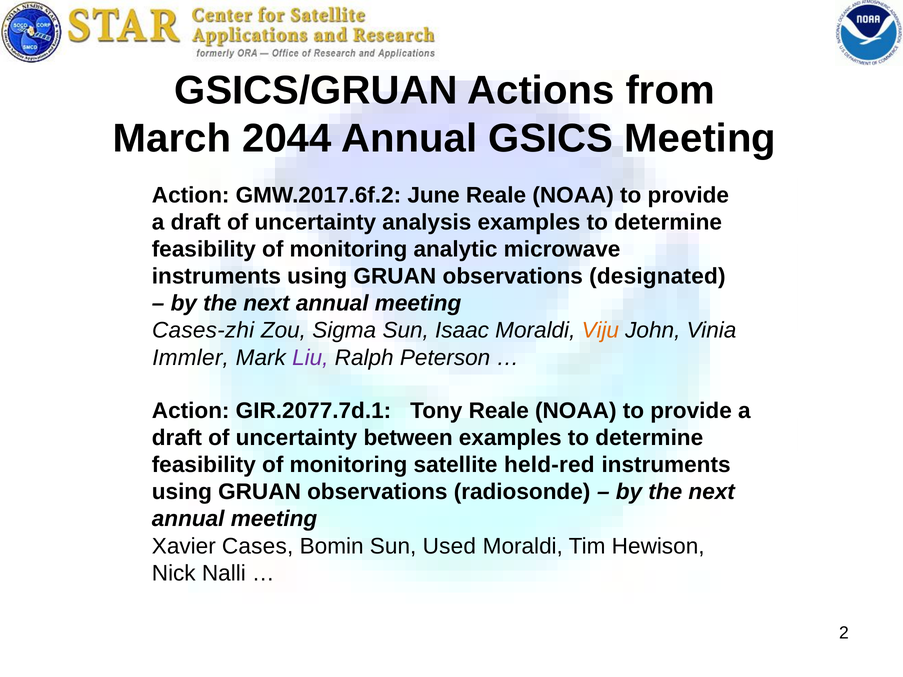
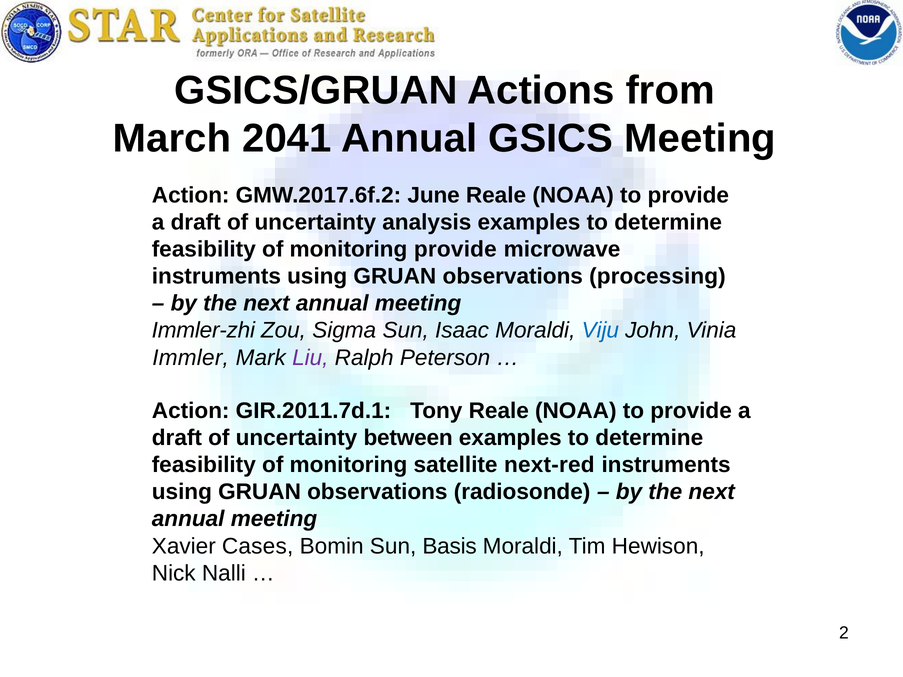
2044: 2044 -> 2041
monitoring analytic: analytic -> provide
designated: designated -> processing
Cases-zhi: Cases-zhi -> Immler-zhi
Viju colour: orange -> blue
GIR.2077.7d.1: GIR.2077.7d.1 -> GIR.2011.7d.1
held-red: held-red -> next-red
Used: Used -> Basis
